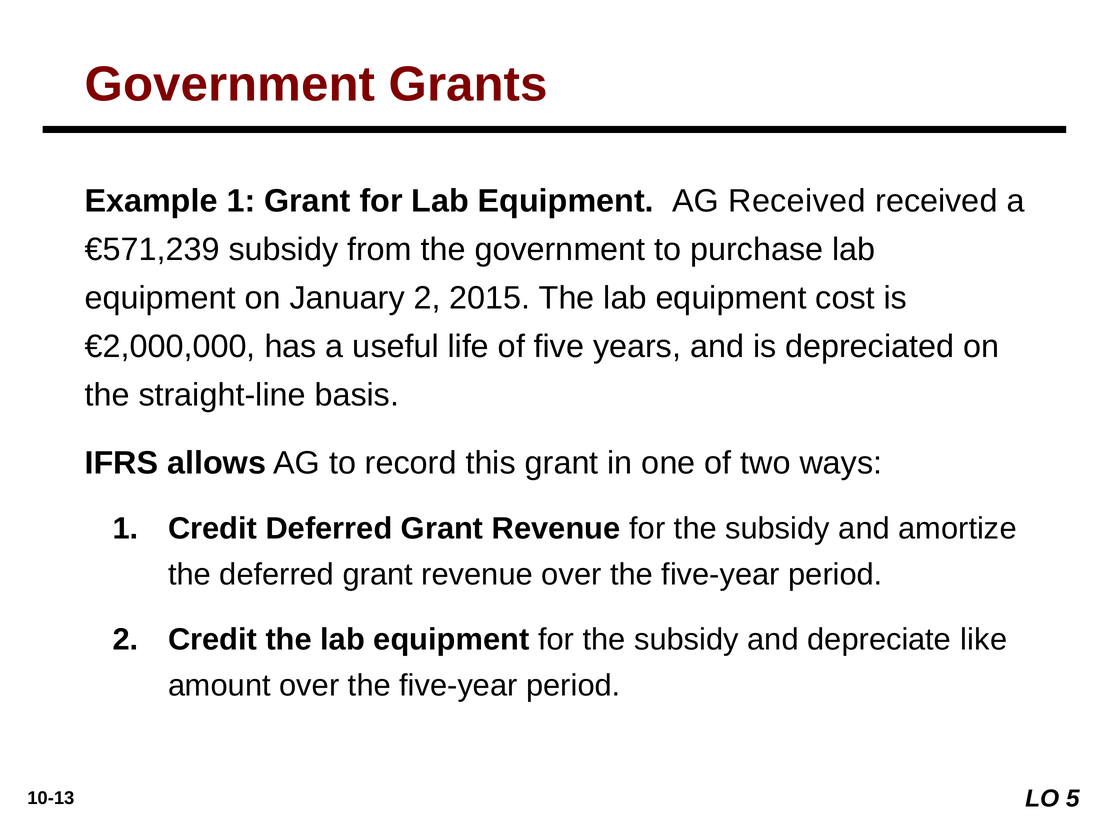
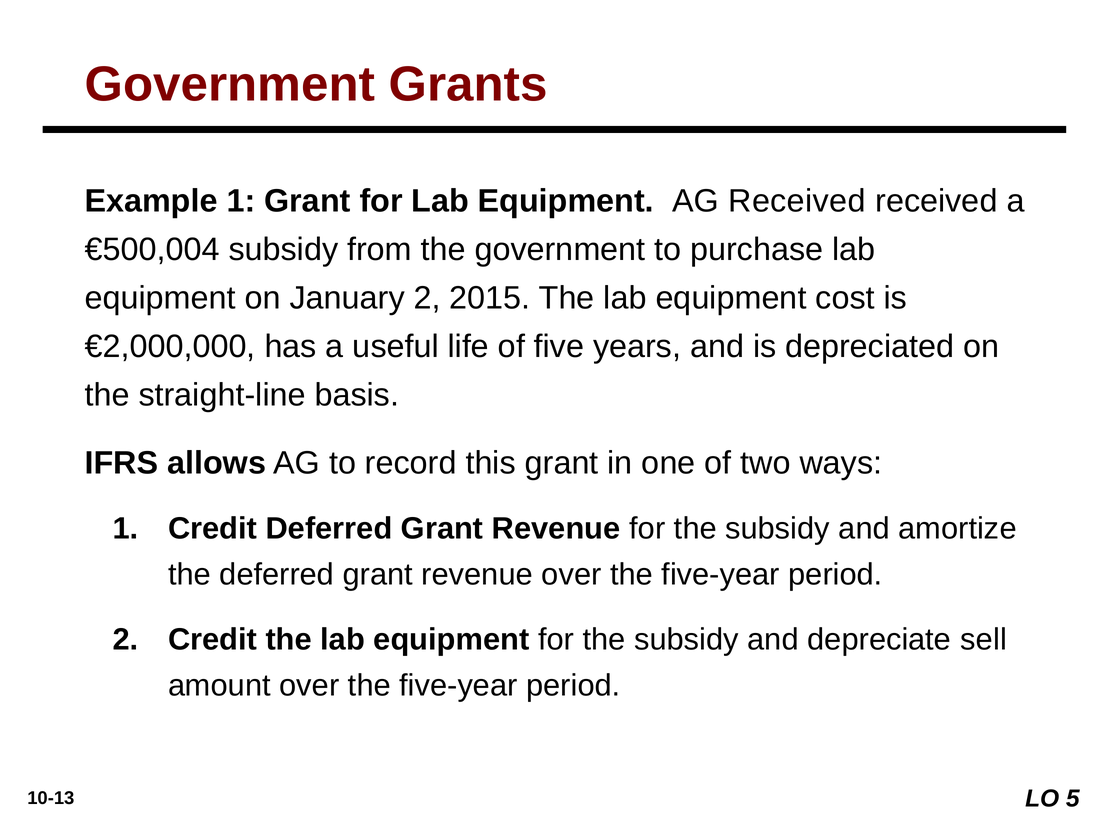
€571,239: €571,239 -> €500,004
like: like -> sell
